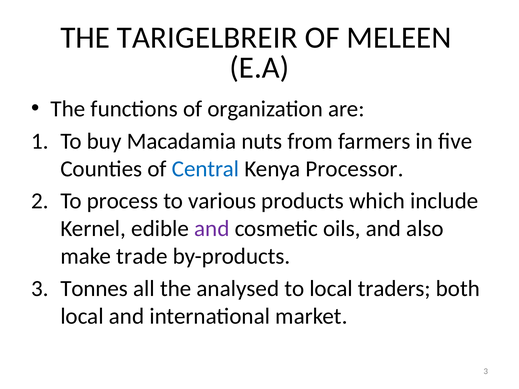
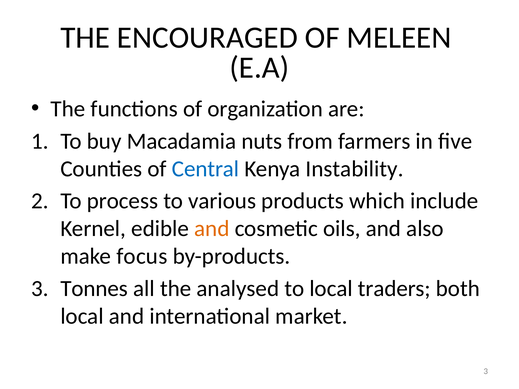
TARIGELBREIR: TARIGELBREIR -> ENCOURAGED
Processor: Processor -> Instability
and at (212, 229) colour: purple -> orange
trade: trade -> focus
